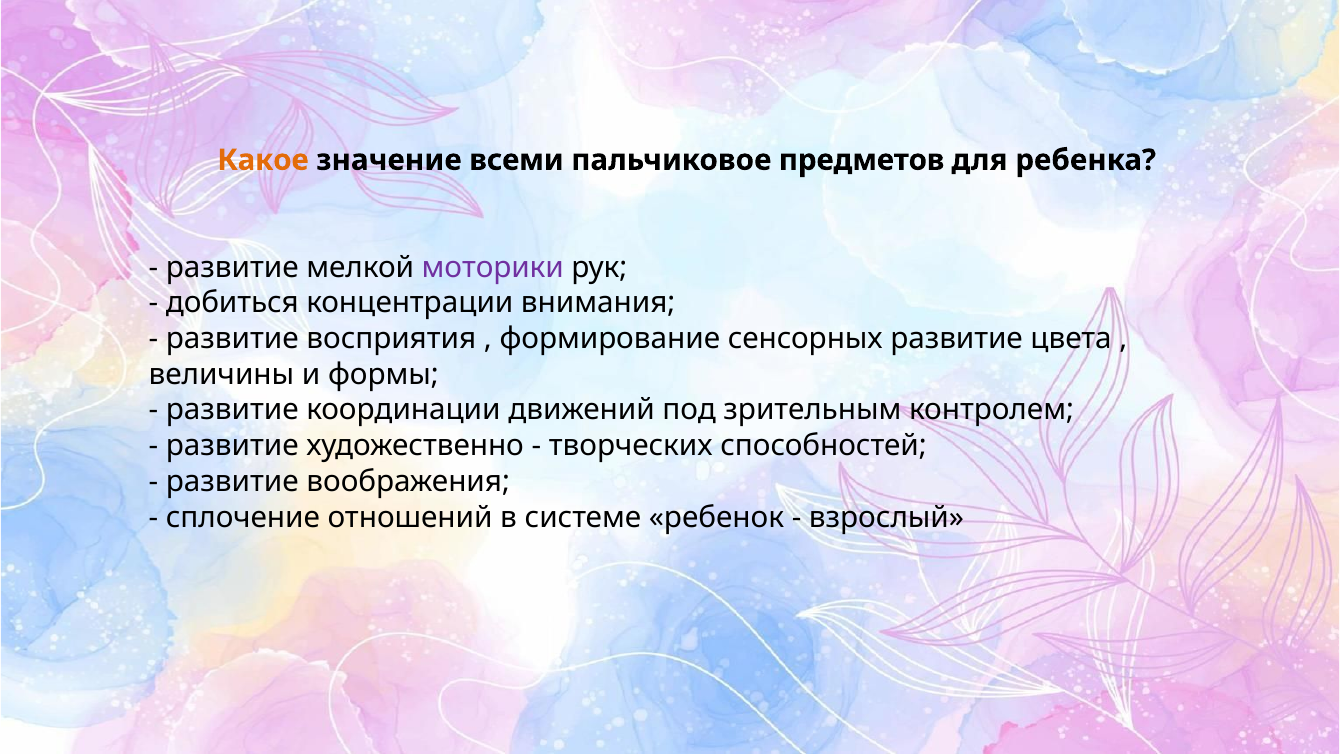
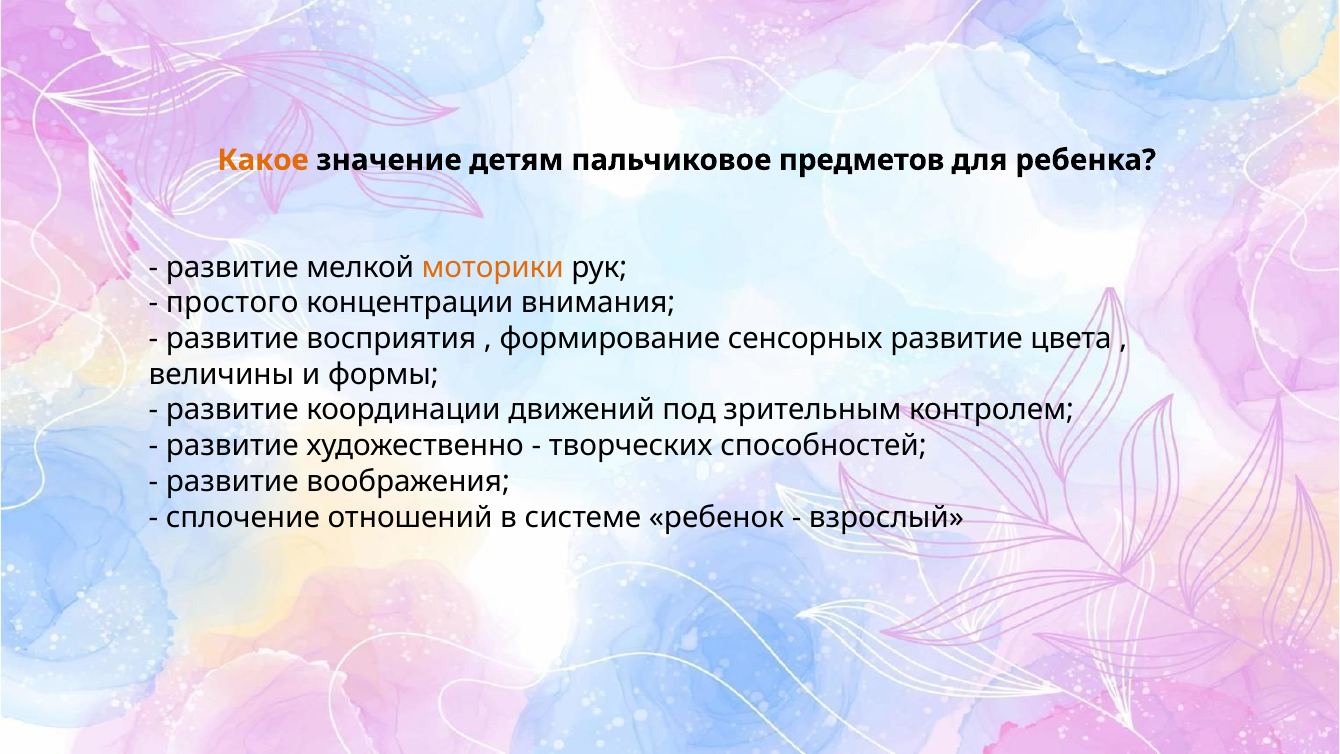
всеми: всеми -> детям
моторики colour: purple -> orange
добиться: добиться -> простого
